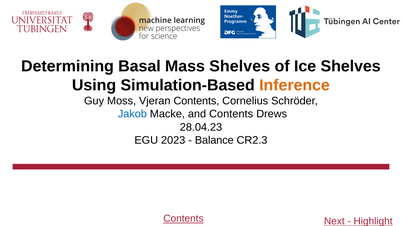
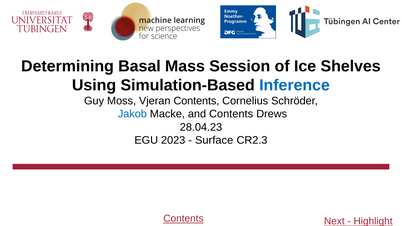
Mass Shelves: Shelves -> Session
Inference colour: orange -> blue
Balance: Balance -> Surface
